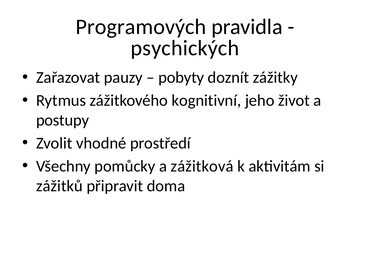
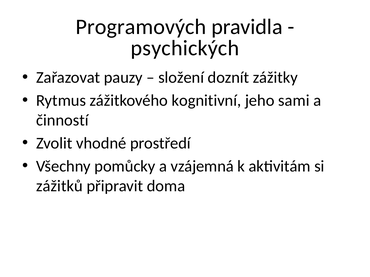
pobyty: pobyty -> složení
život: život -> sami
postupy: postupy -> činností
zážitková: zážitková -> vzájemná
